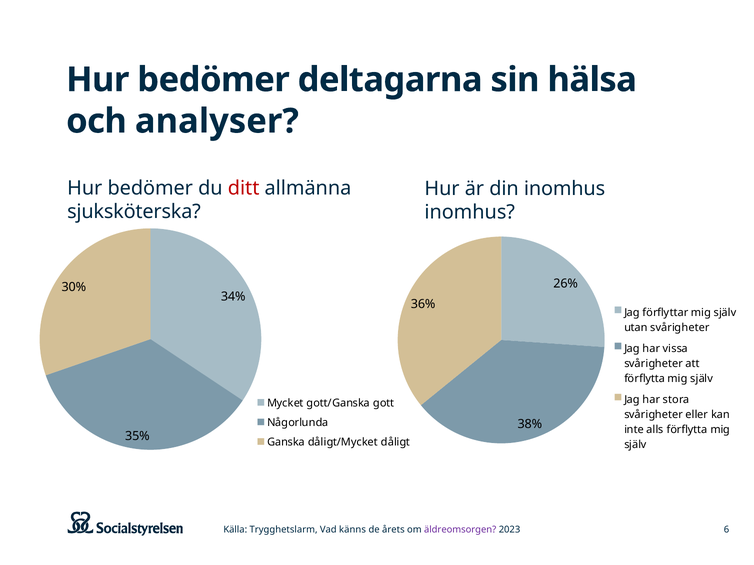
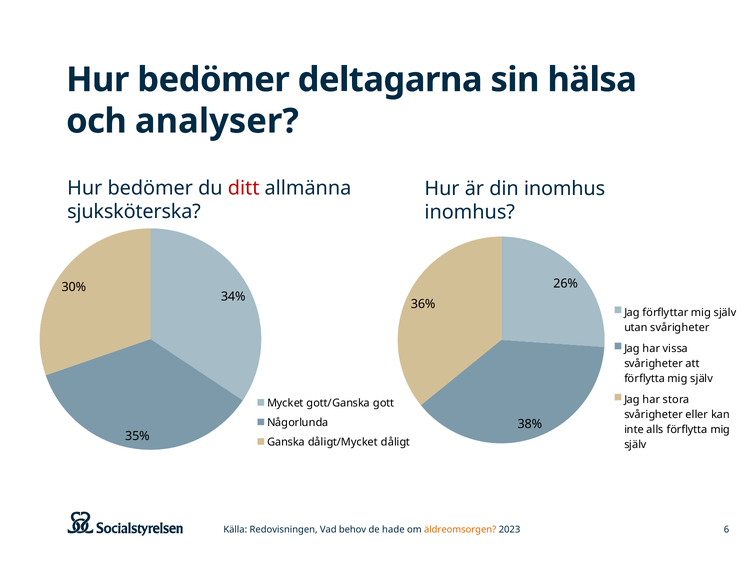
Trygghetslarm: Trygghetslarm -> Redovisningen
känns: känns -> behov
årets: årets -> hade
äldreomsorgen colour: purple -> orange
